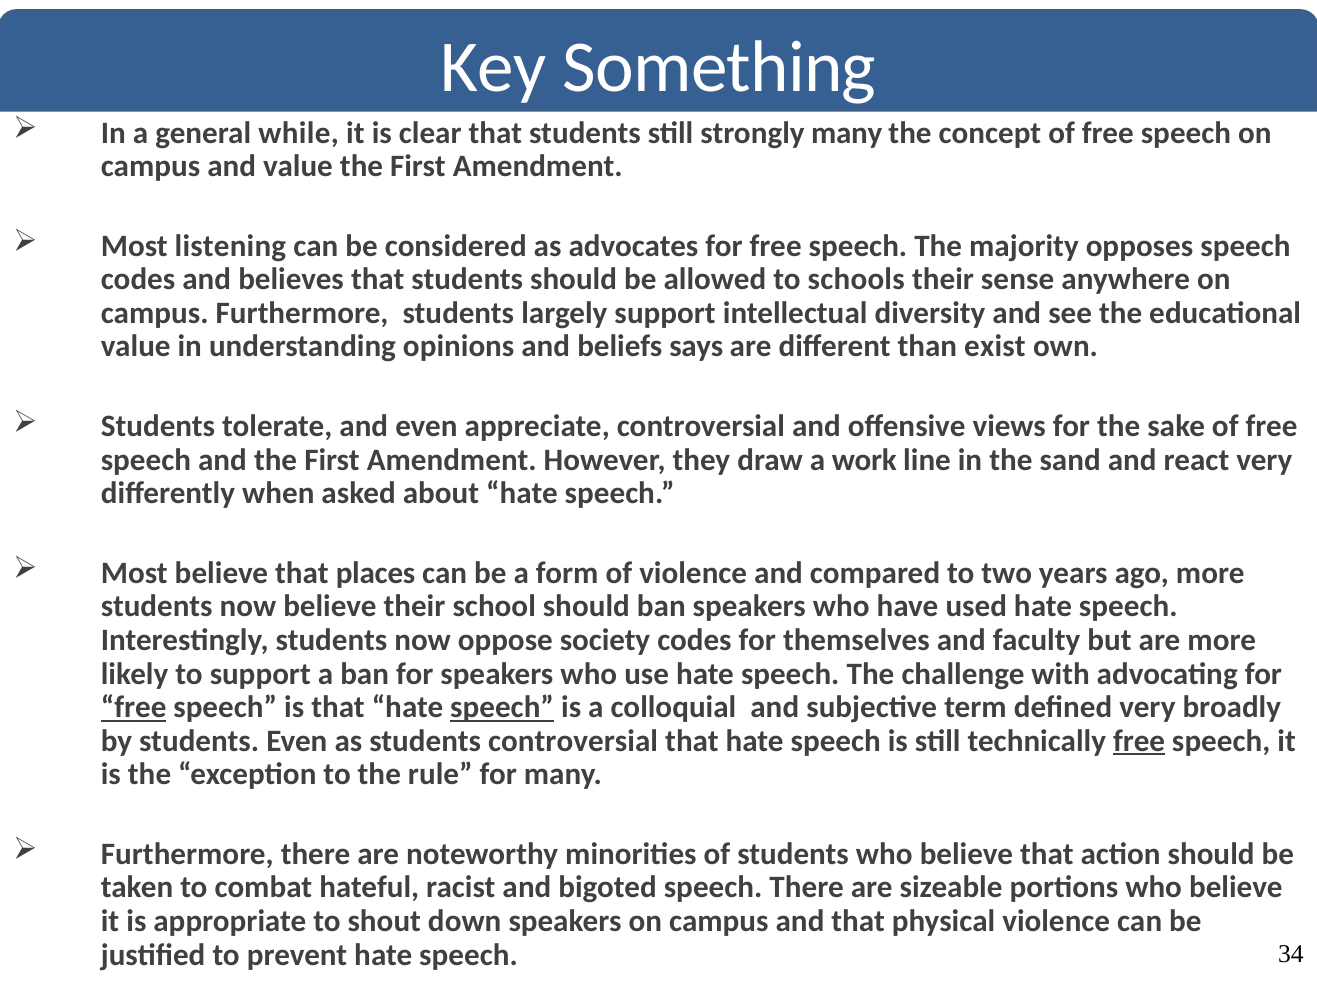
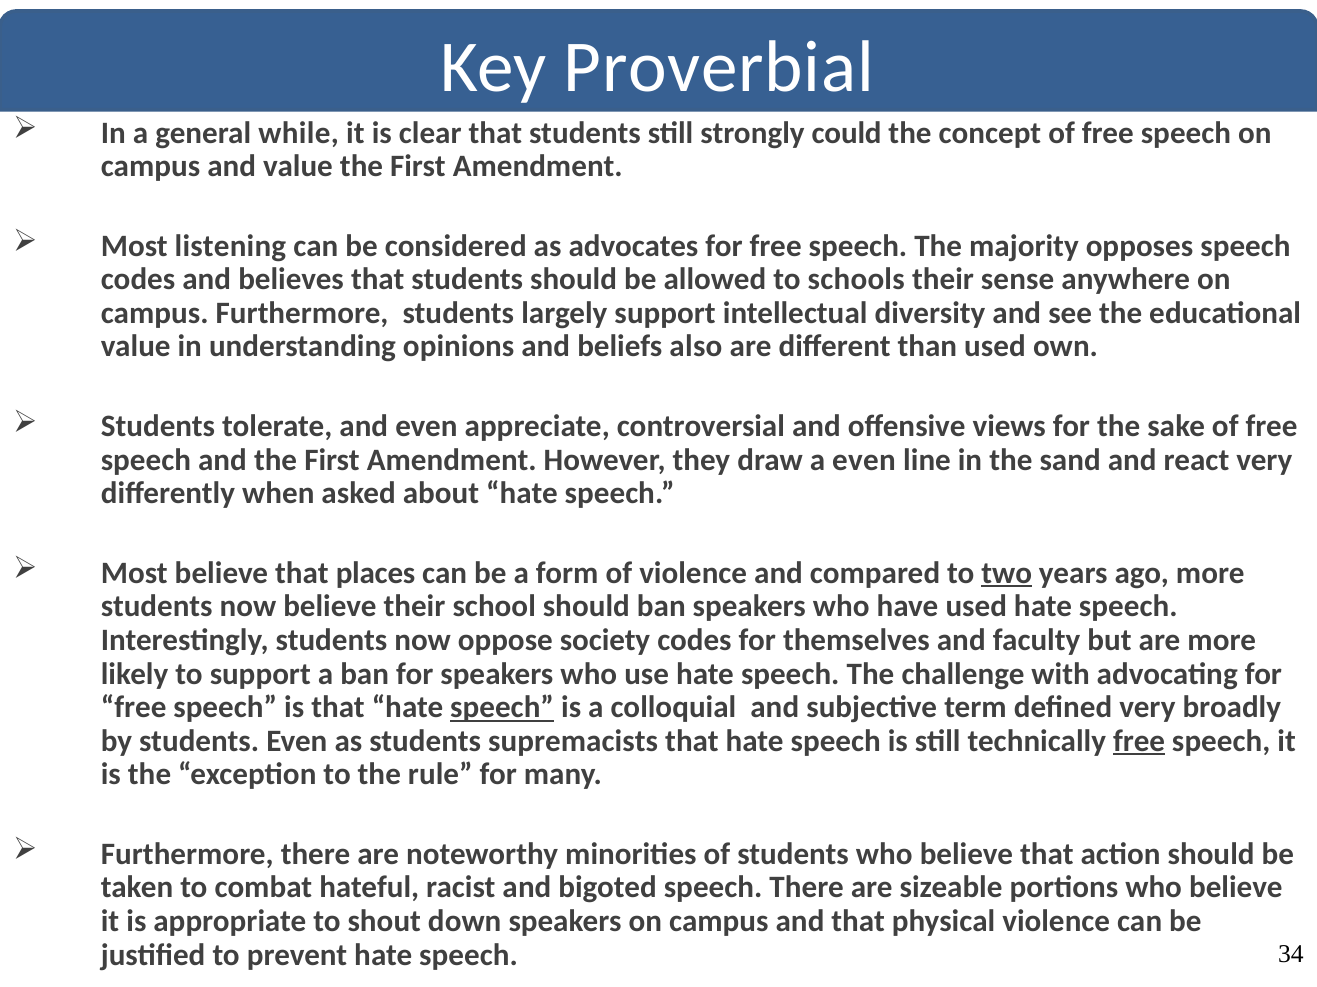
Something: Something -> Proverbial
strongly many: many -> could
says: says -> also
than exist: exist -> used
a work: work -> even
two underline: none -> present
free at (134, 708) underline: present -> none
students controversial: controversial -> supremacists
